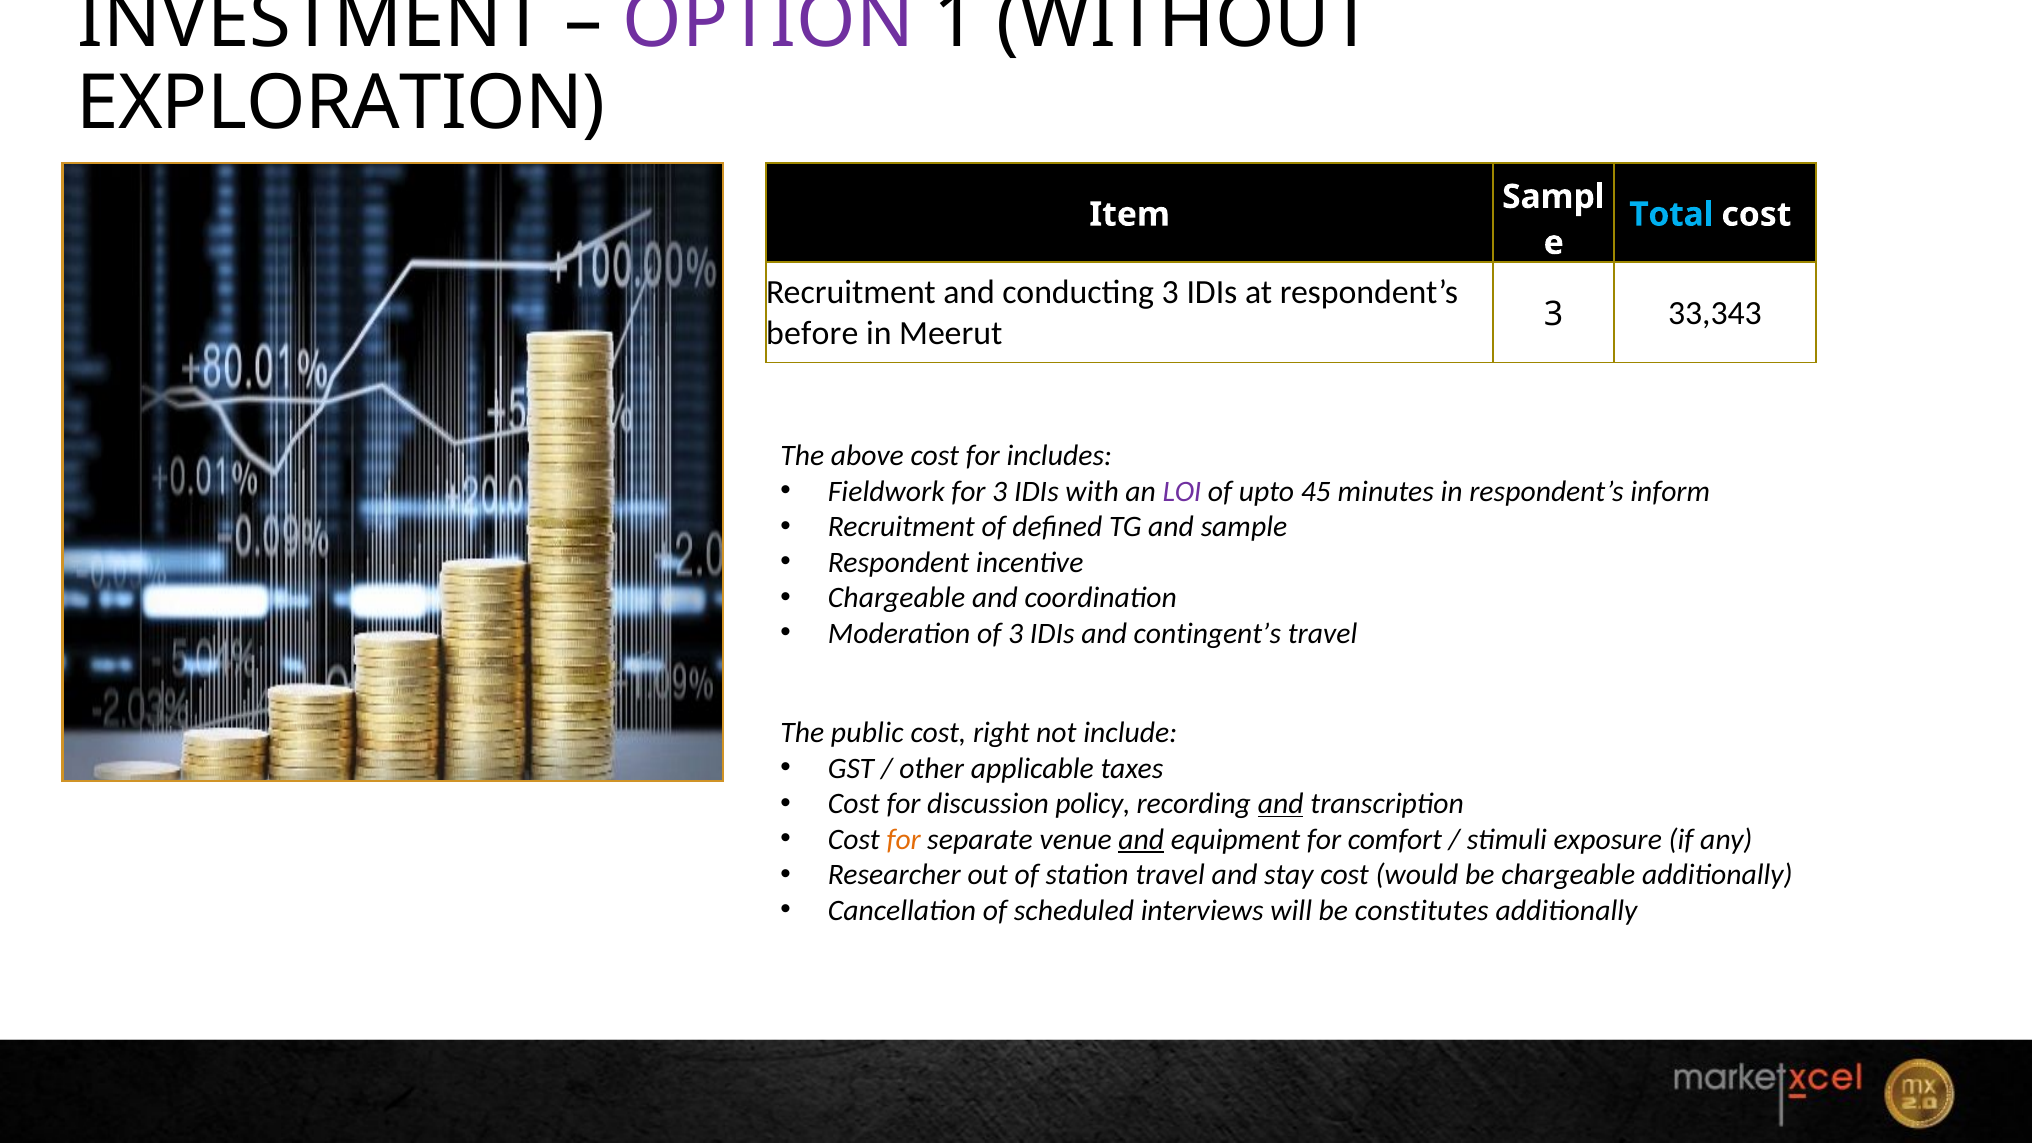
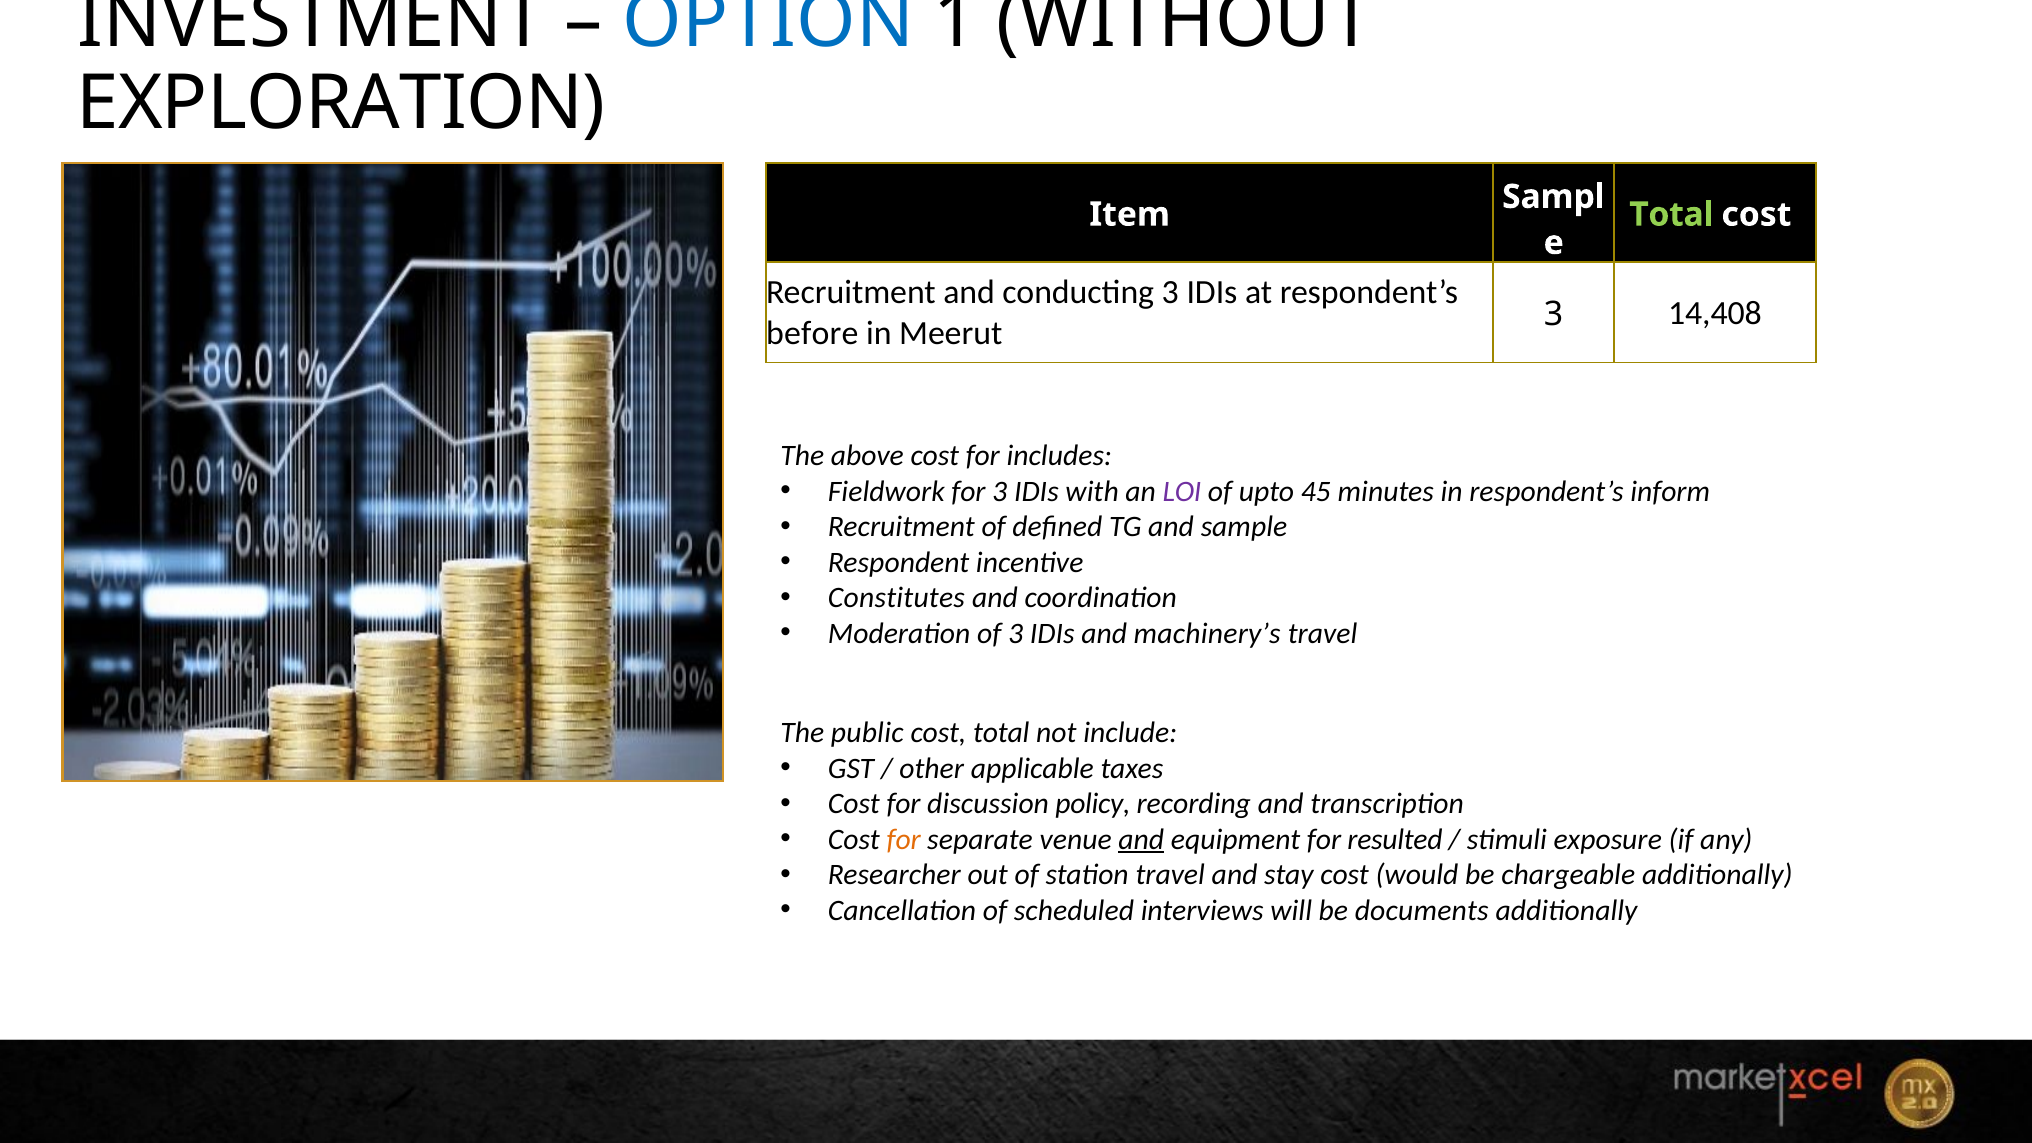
OPTION colour: purple -> blue
Total at (1671, 214) colour: light blue -> light green
33,343: 33,343 -> 14,408
Chargeable at (897, 598): Chargeable -> Constitutes
contingent’s: contingent’s -> machinery’s
cost right: right -> total
and at (1281, 804) underline: present -> none
comfort: comfort -> resulted
constitutes: constitutes -> documents
